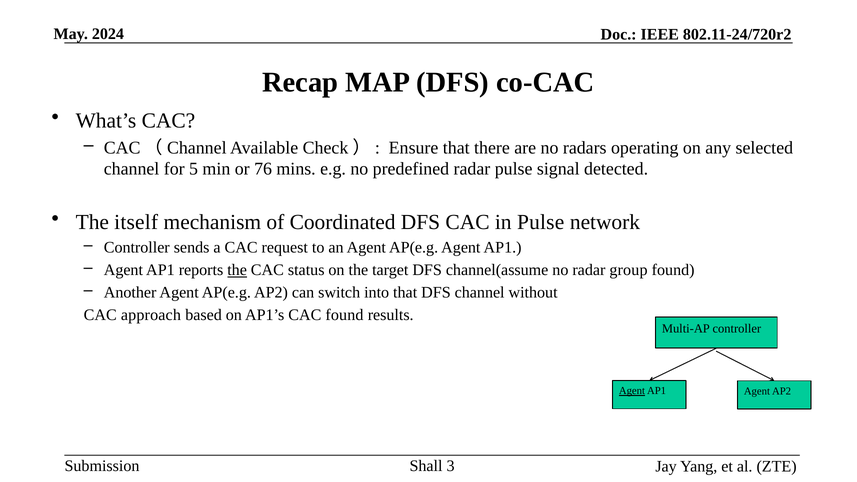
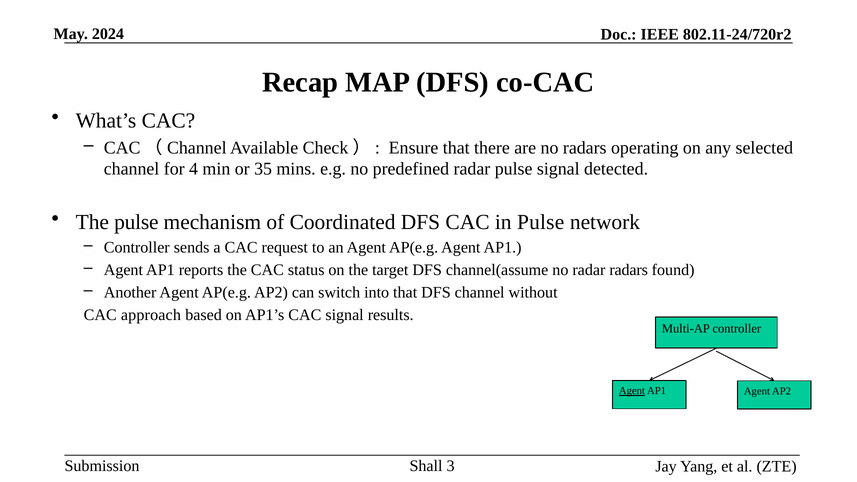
5: 5 -> 4
76: 76 -> 35
The itself: itself -> pulse
the at (237, 270) underline: present -> none
radar group: group -> radars
CAC found: found -> signal
